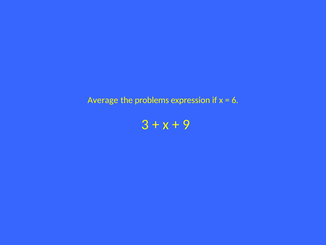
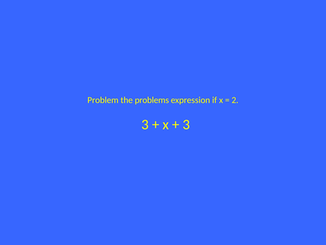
Average: Average -> Problem
6: 6 -> 2
9 at (186, 124): 9 -> 3
